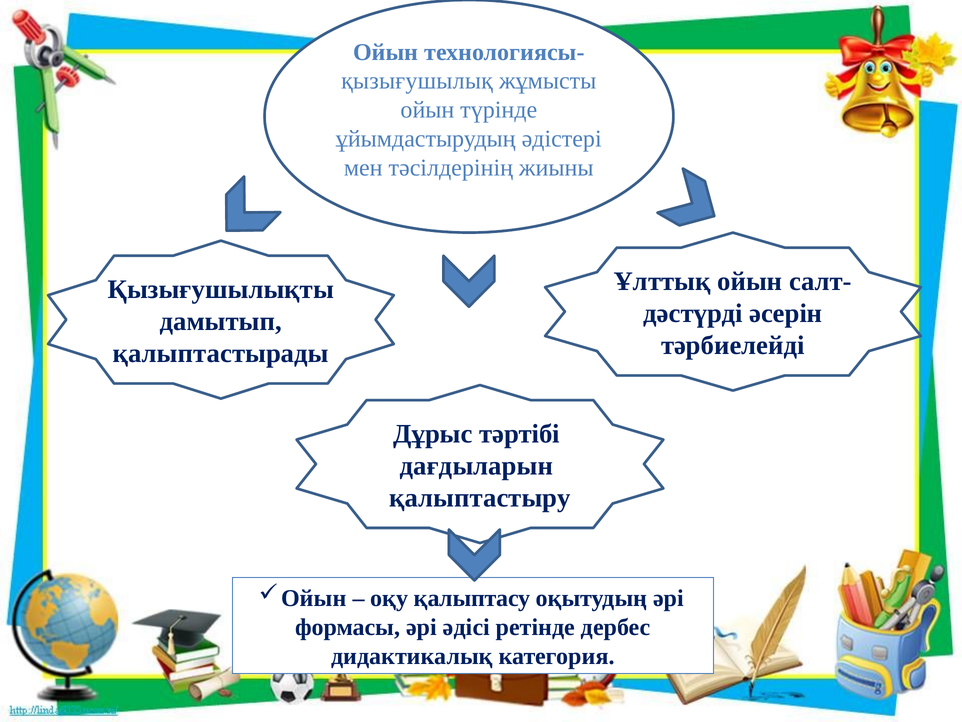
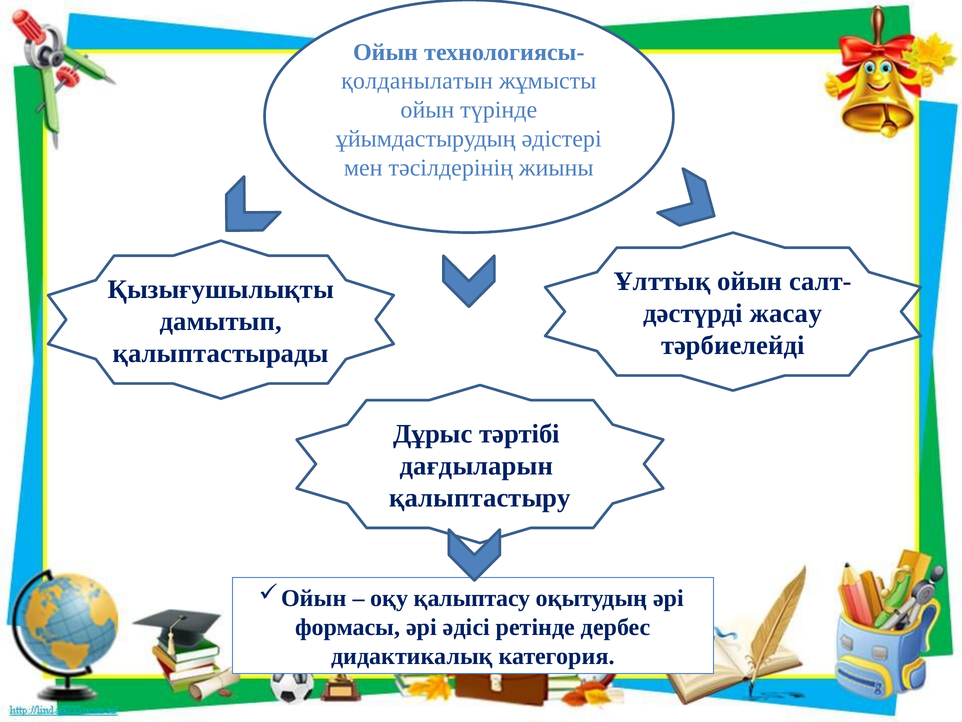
қызығушылық: қызығушылық -> қолданылатын
әсерін: әсерін -> жасау
